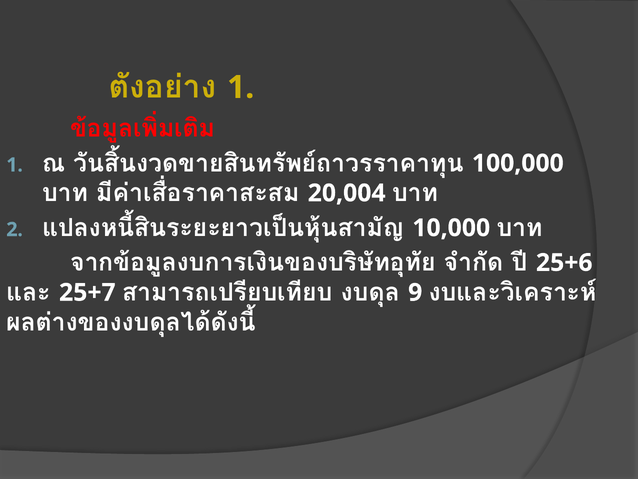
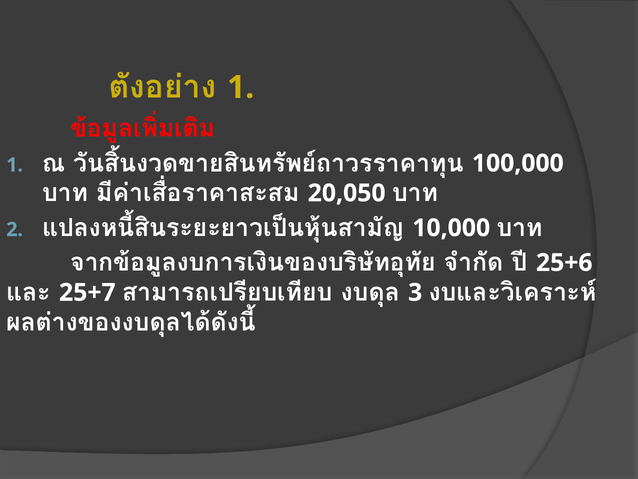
20,004: 20,004 -> 20,050
9: 9 -> 3
